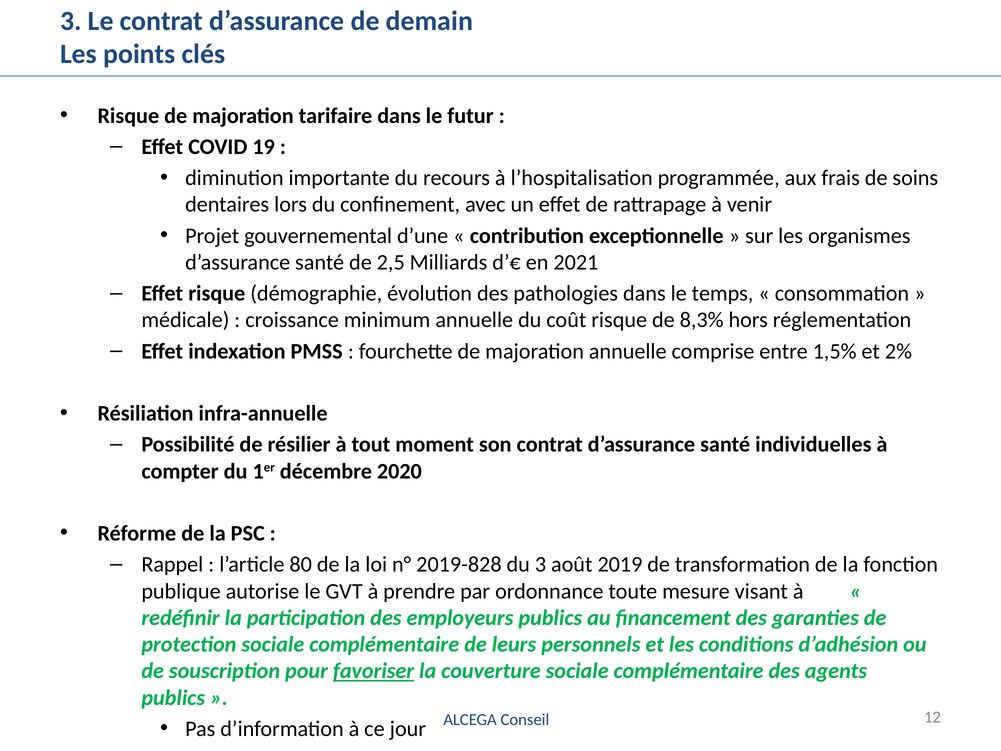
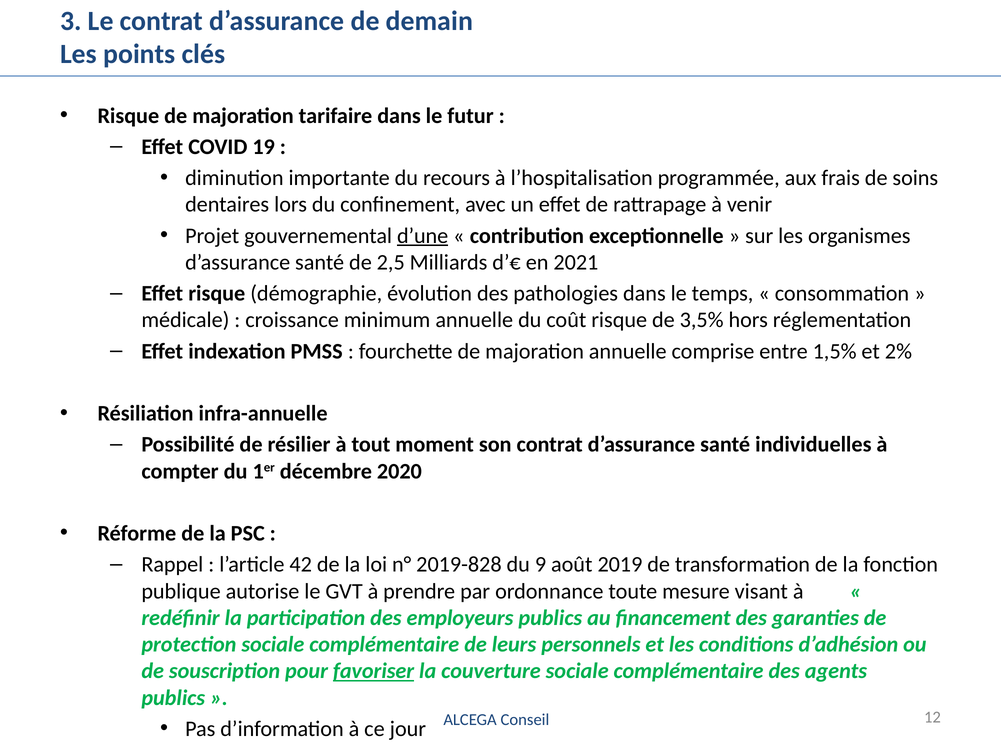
d’une underline: none -> present
8,3%: 8,3% -> 3,5%
80: 80 -> 42
du 3: 3 -> 9
